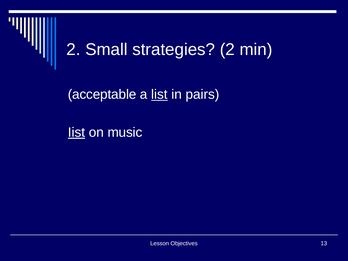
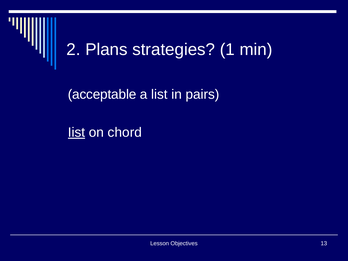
Small: Small -> Plans
strategies 2: 2 -> 1
list underline: present -> none
music: music -> chord
